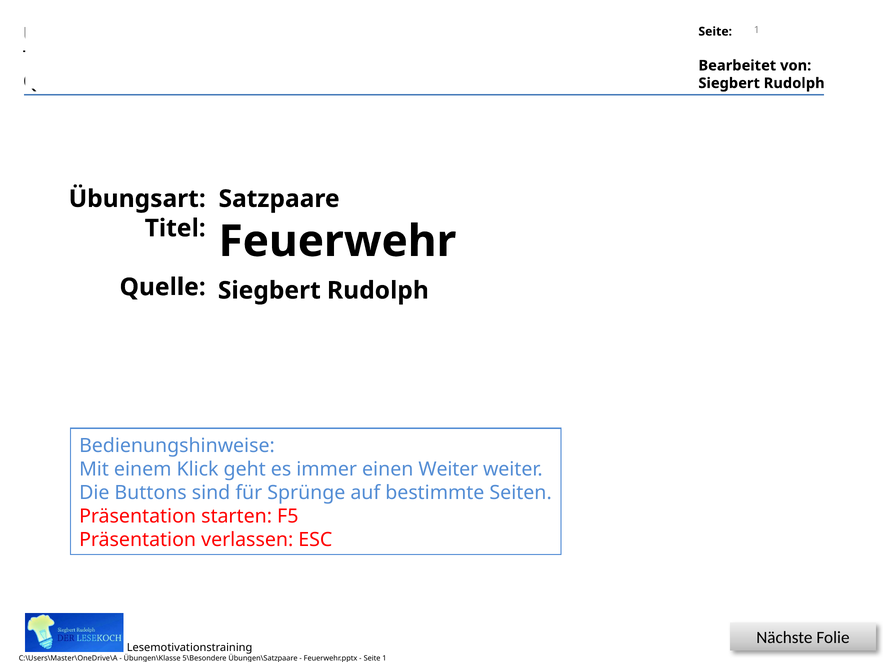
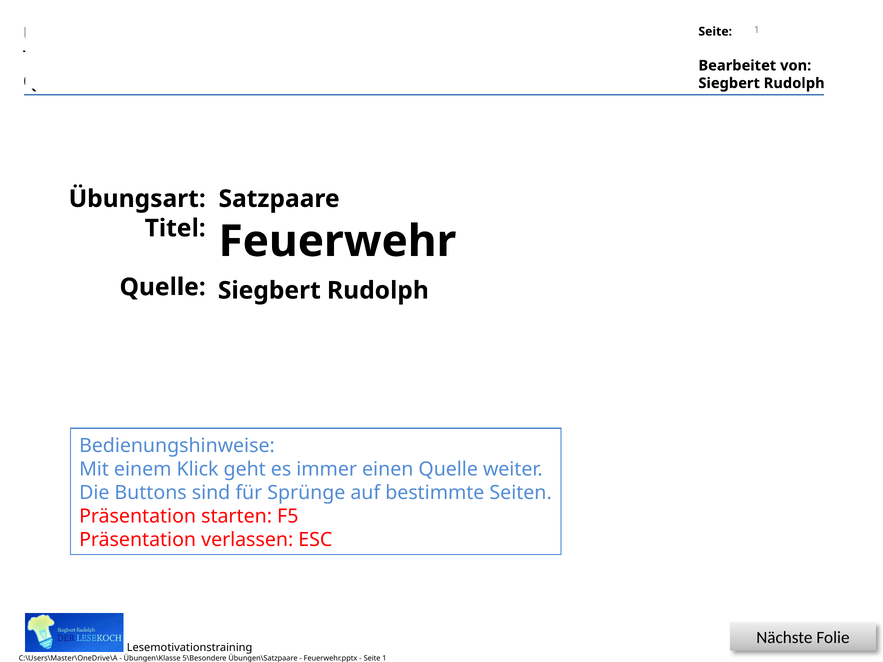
einen Weiter: Weiter -> Quelle
